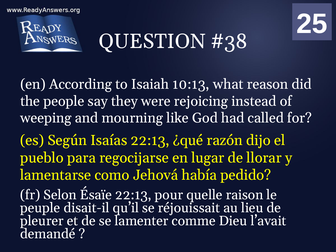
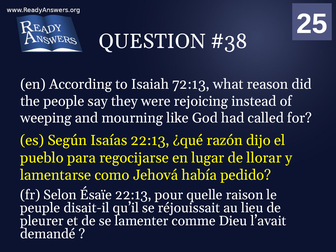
10:13: 10:13 -> 72:13
